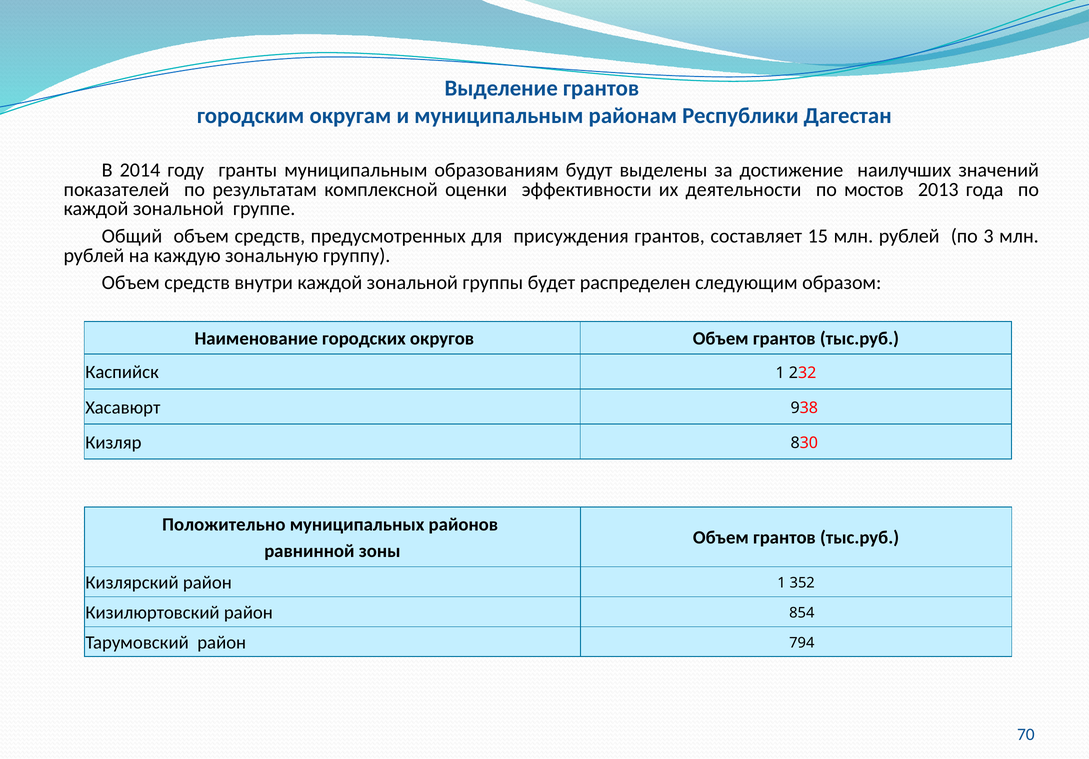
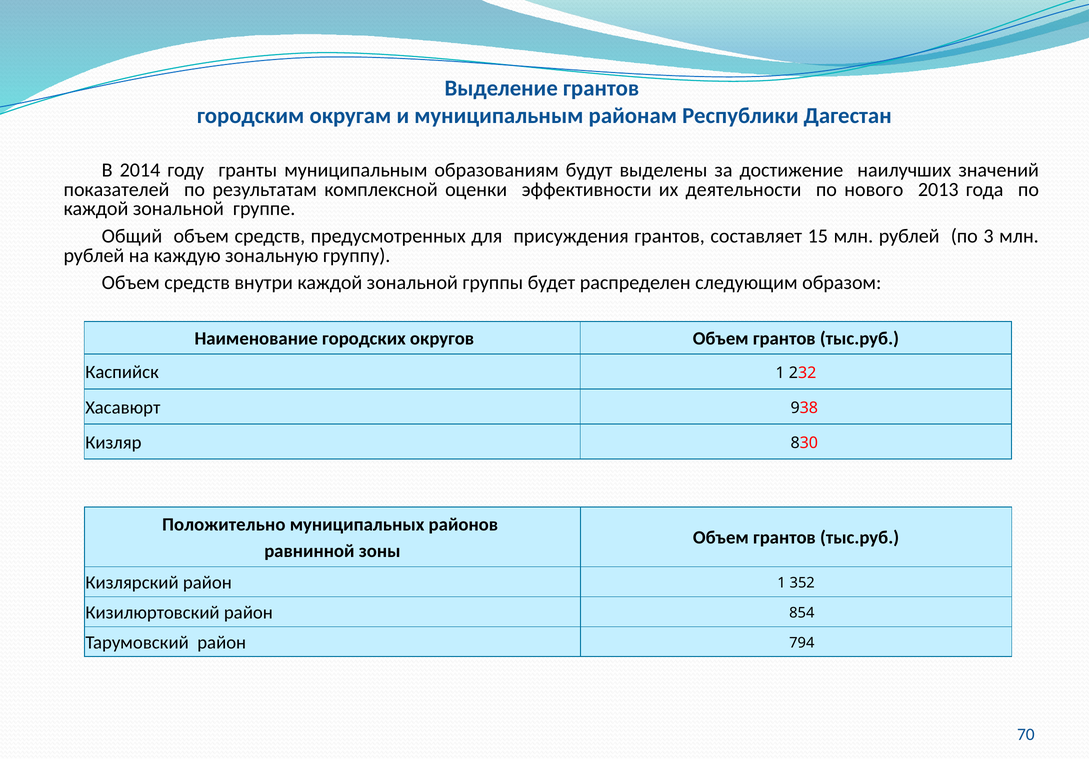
мостов: мостов -> нового
